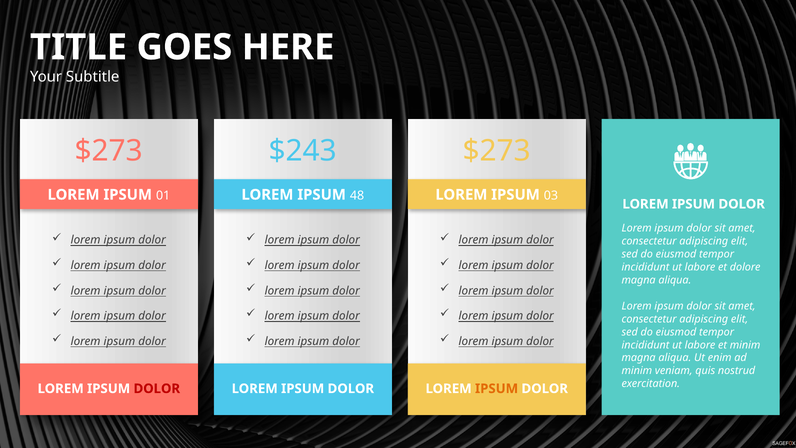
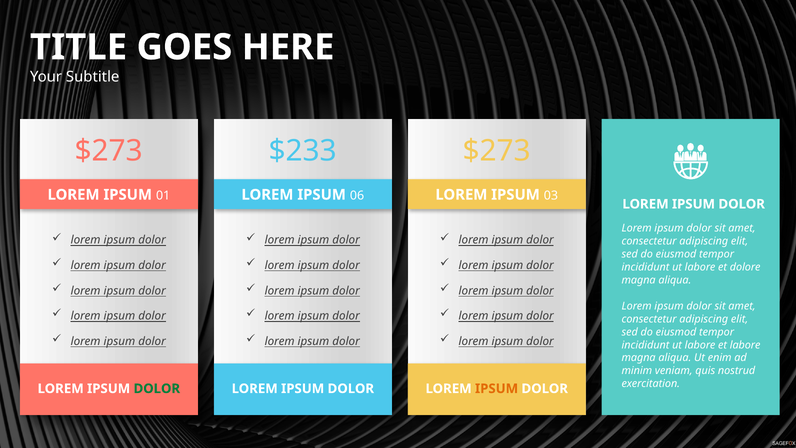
$243: $243 -> $233
48: 48 -> 06
et minim: minim -> labore
DOLOR at (157, 388) colour: red -> green
